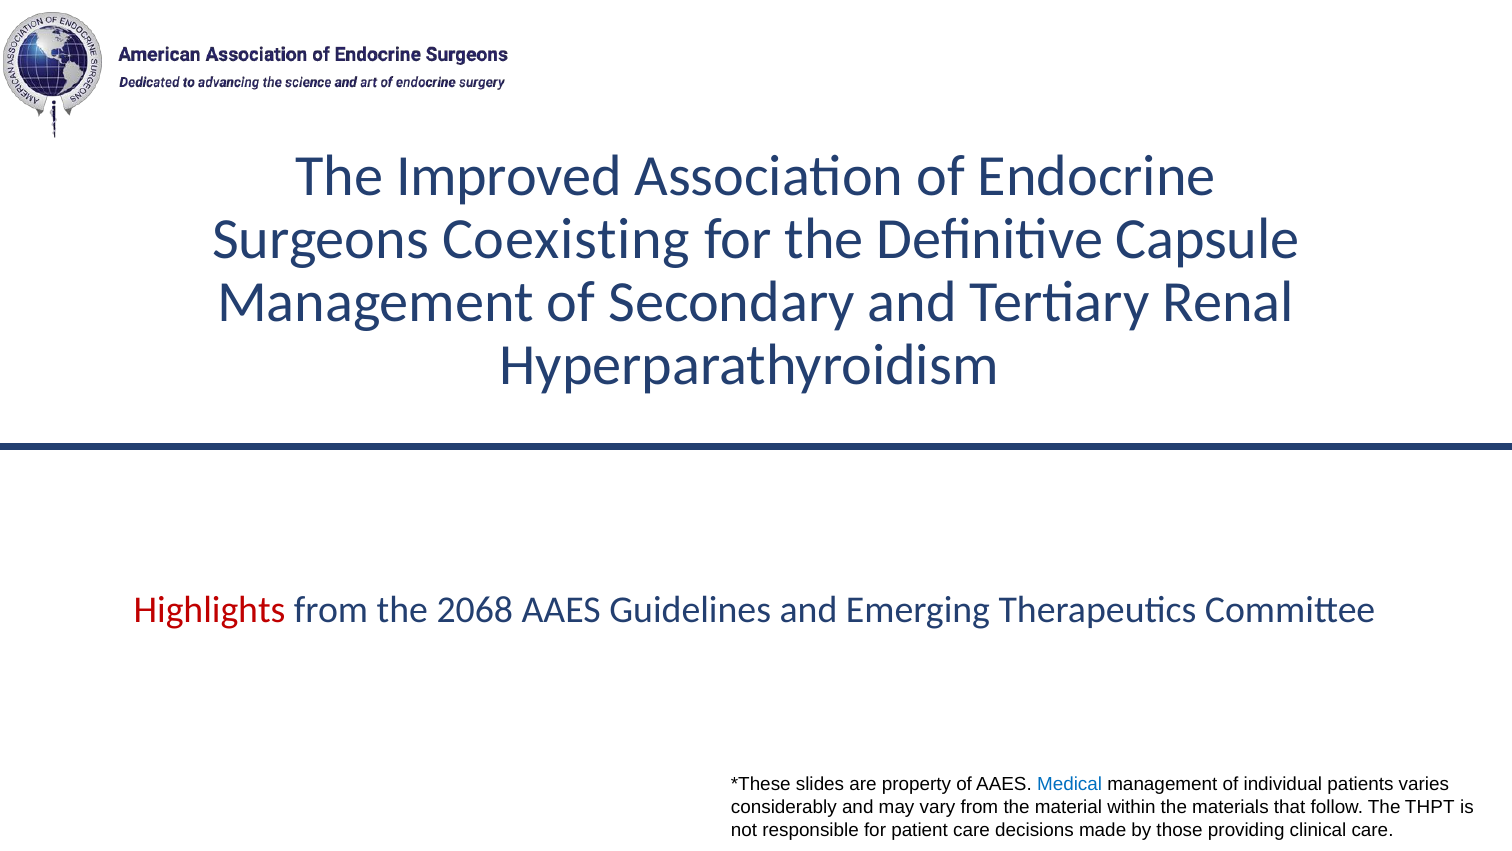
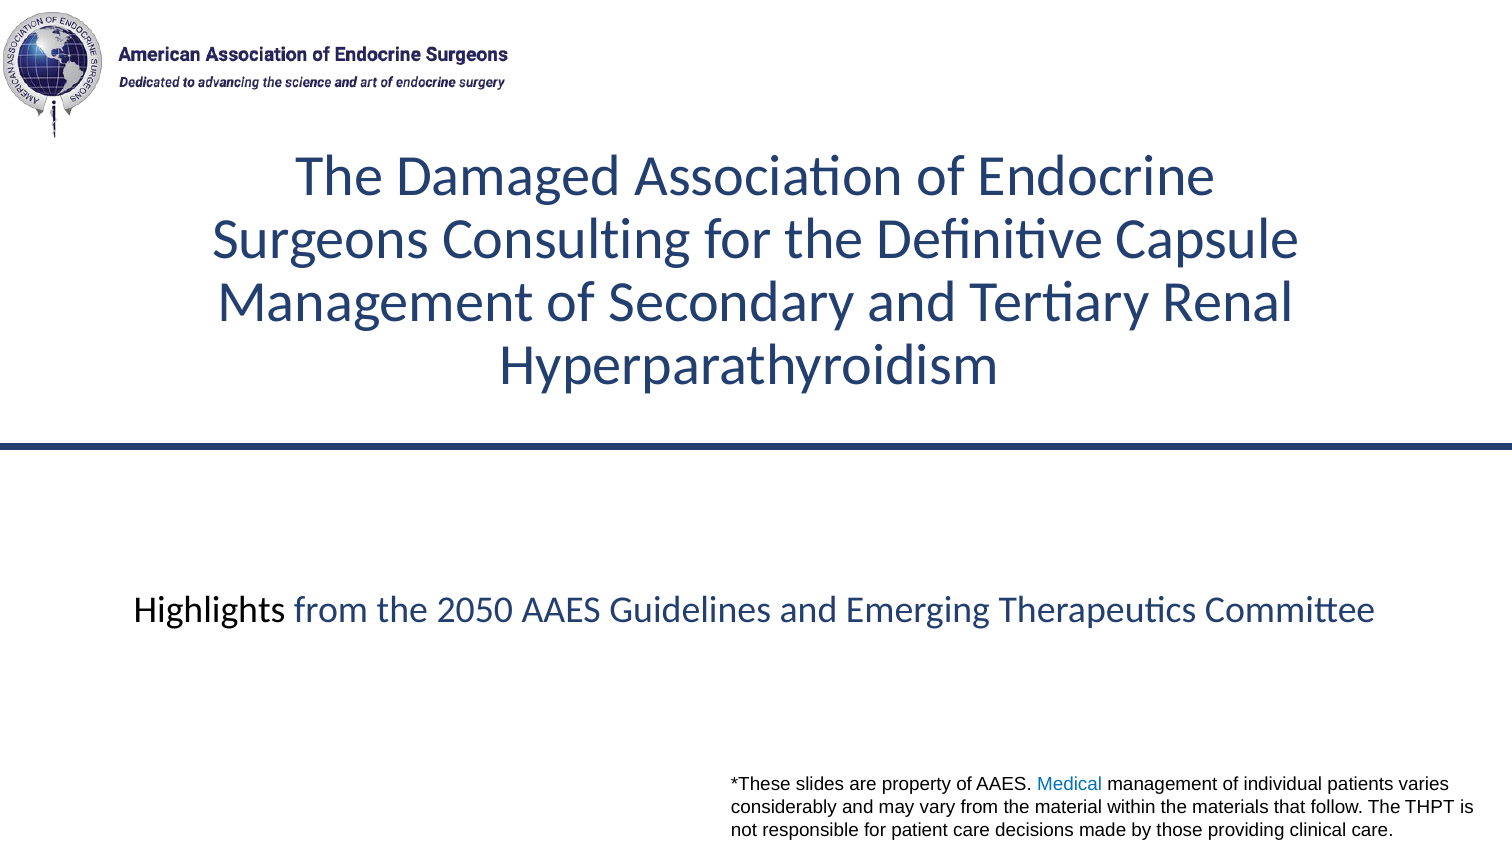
Improved: Improved -> Damaged
Coexisting: Coexisting -> Consulting
Highlights colour: red -> black
2068: 2068 -> 2050
